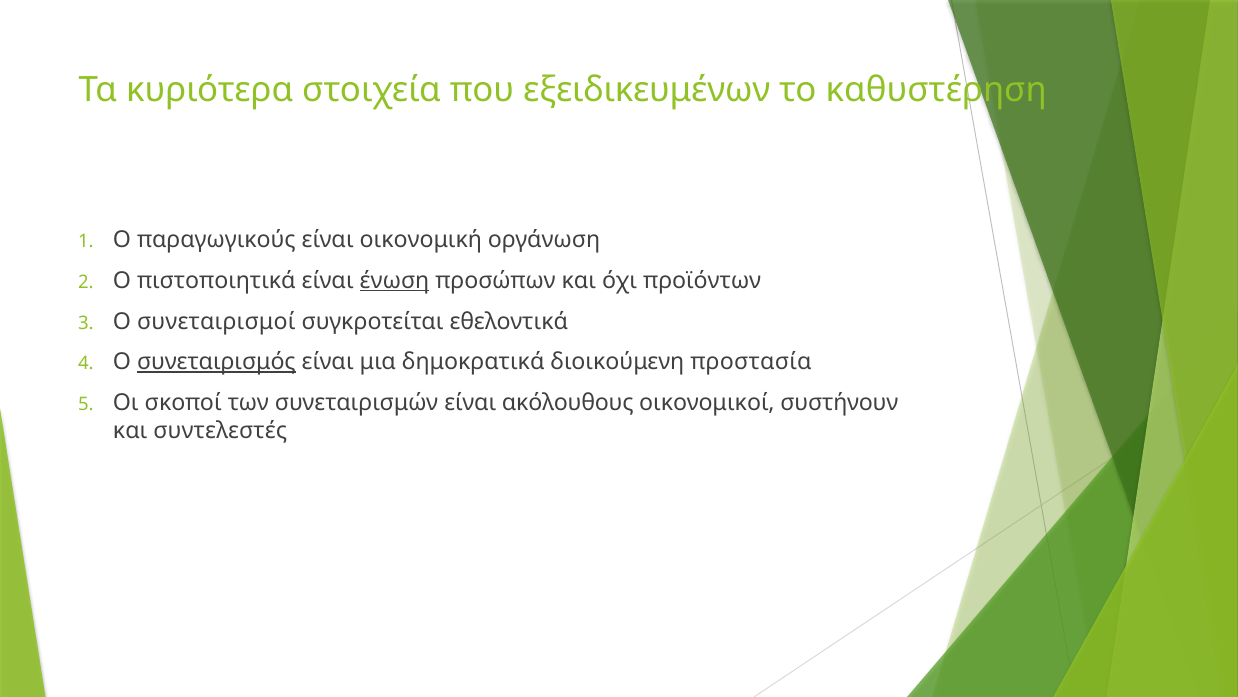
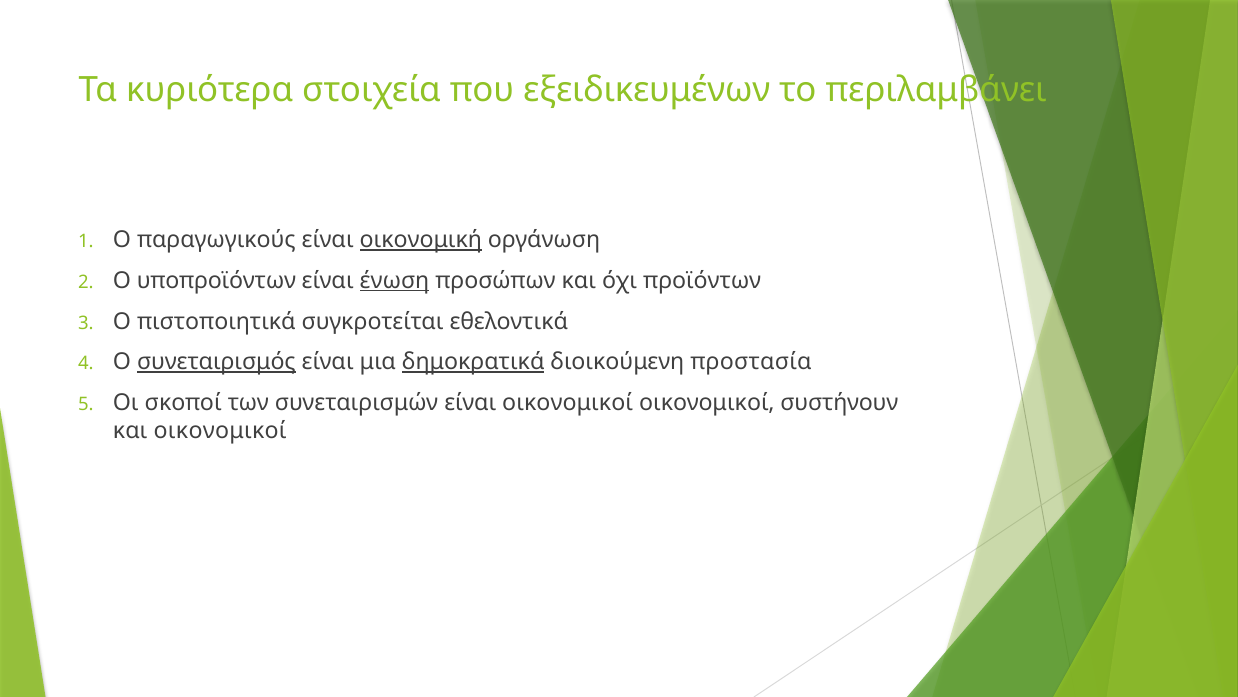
καθυστέρηση: καθυστέρηση -> περιλαμβάνει
οικονομική underline: none -> present
πιστοποιητικά: πιστοποιητικά -> υποπροϊόντων
συνεταιρισμοί: συνεταιρισμοί -> πιστοποιητικά
δημοκρατικά underline: none -> present
είναι ακόλουθους: ακόλουθους -> οικονομικοί
και συντελεστές: συντελεστές -> οικονομικοί
